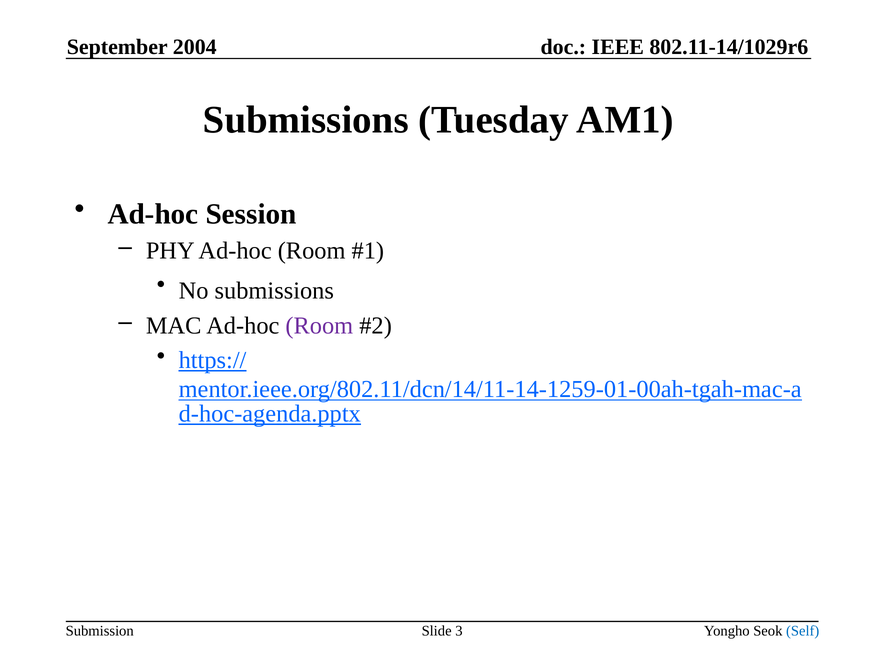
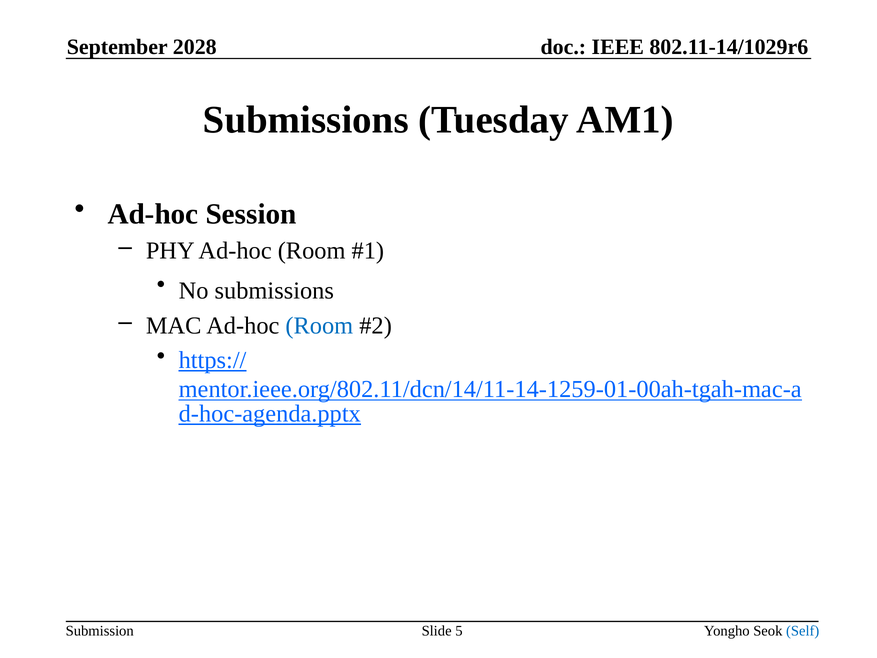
2004: 2004 -> 2028
Room at (319, 326) colour: purple -> blue
3: 3 -> 5
